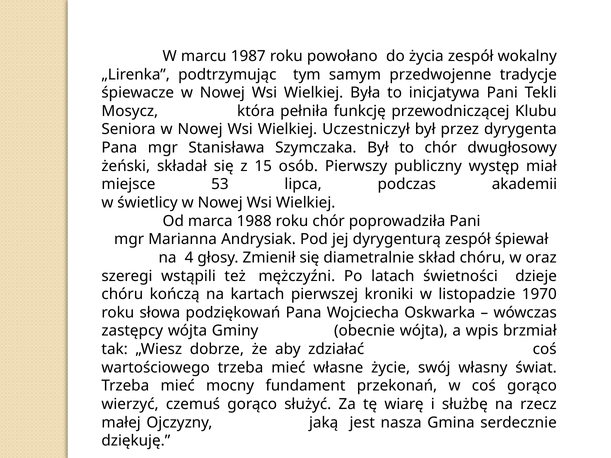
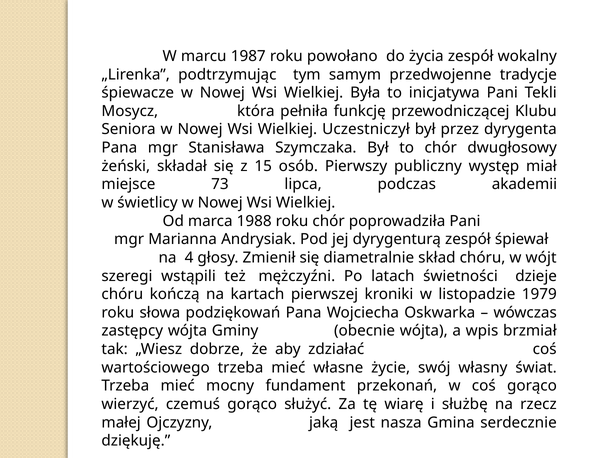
53: 53 -> 73
oraz: oraz -> wójt
1970: 1970 -> 1979
